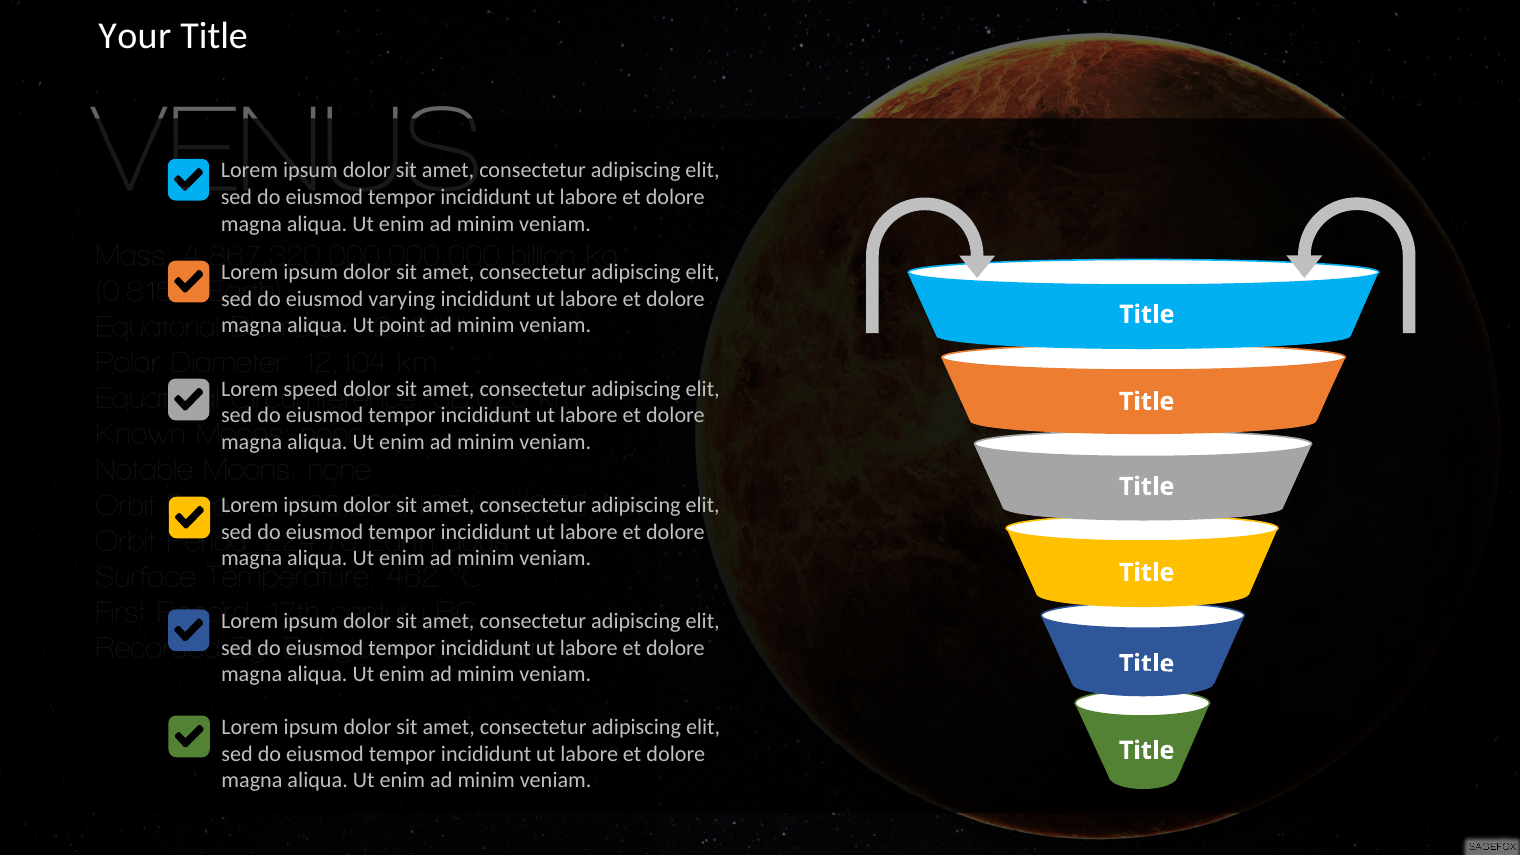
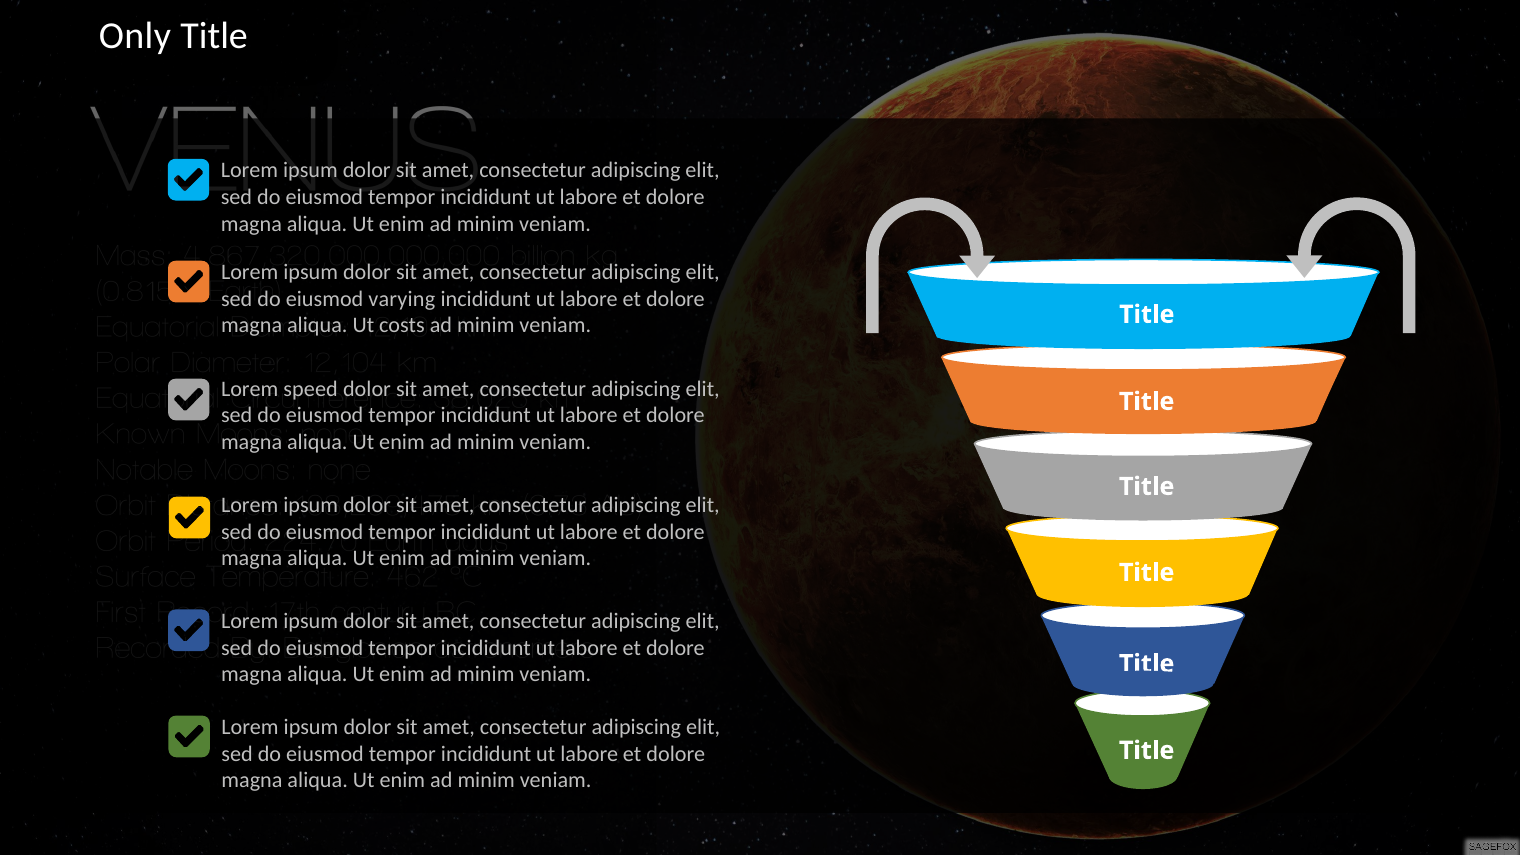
Your: Your -> Only
point: point -> costs
